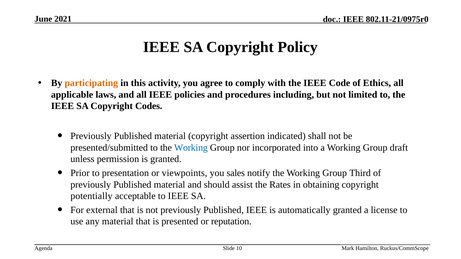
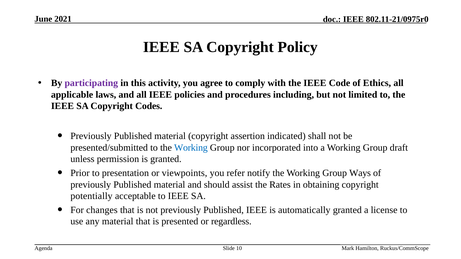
participating colour: orange -> purple
sales: sales -> refer
Third: Third -> Ways
external: external -> changes
reputation: reputation -> regardless
